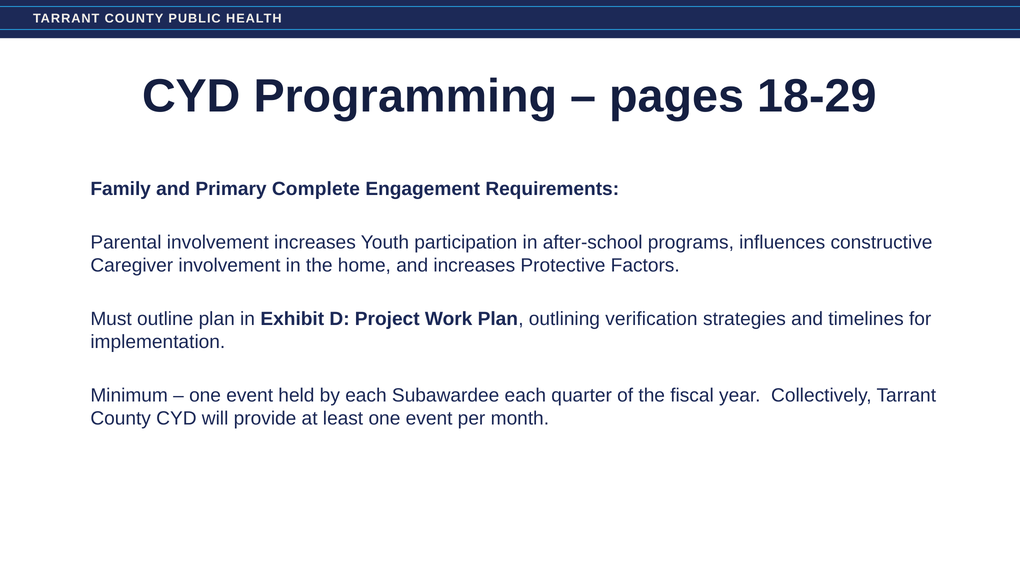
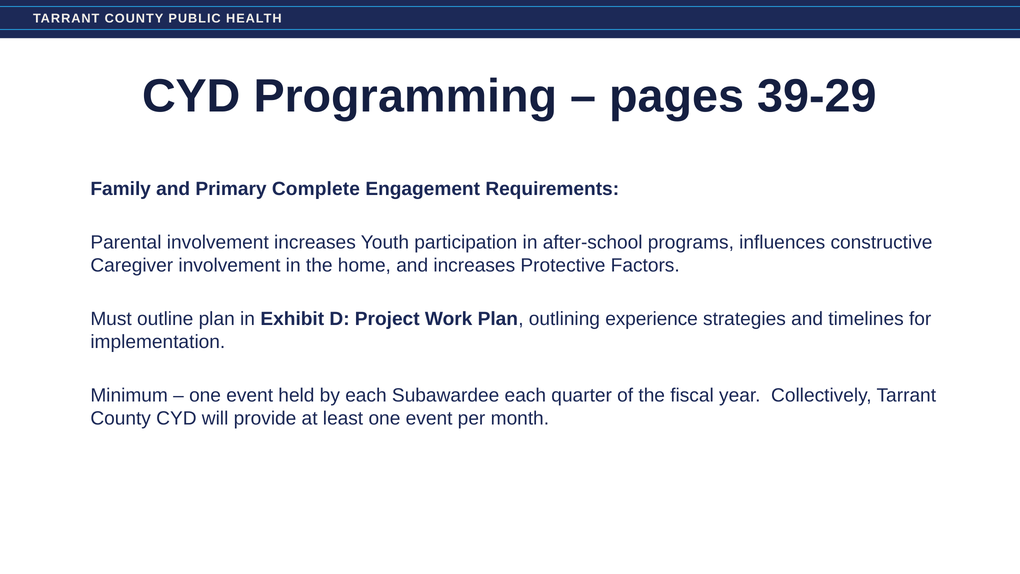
18-29: 18-29 -> 39-29
verification: verification -> experience
